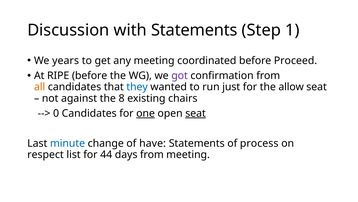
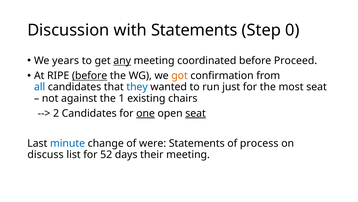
1: 1 -> 0
any underline: none -> present
before at (90, 75) underline: none -> present
got colour: purple -> orange
all colour: orange -> blue
allow: allow -> most
8: 8 -> 1
0: 0 -> 2
have: have -> were
respect: respect -> discuss
44: 44 -> 52
days from: from -> their
